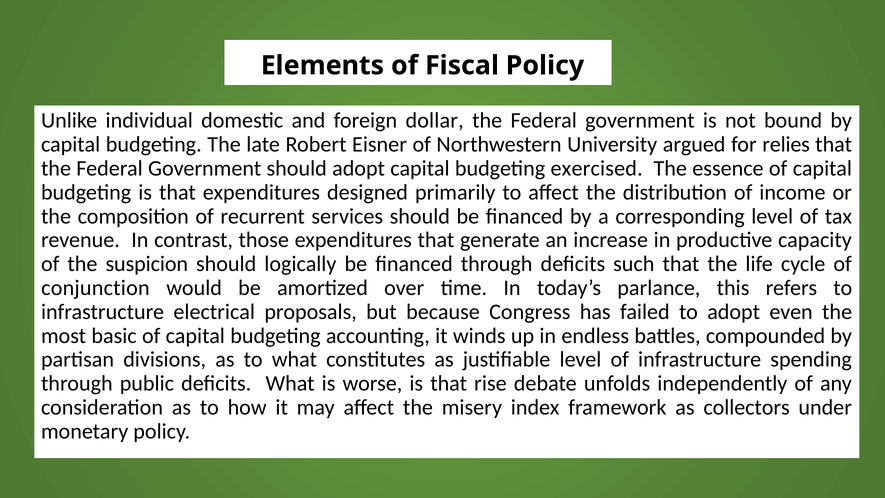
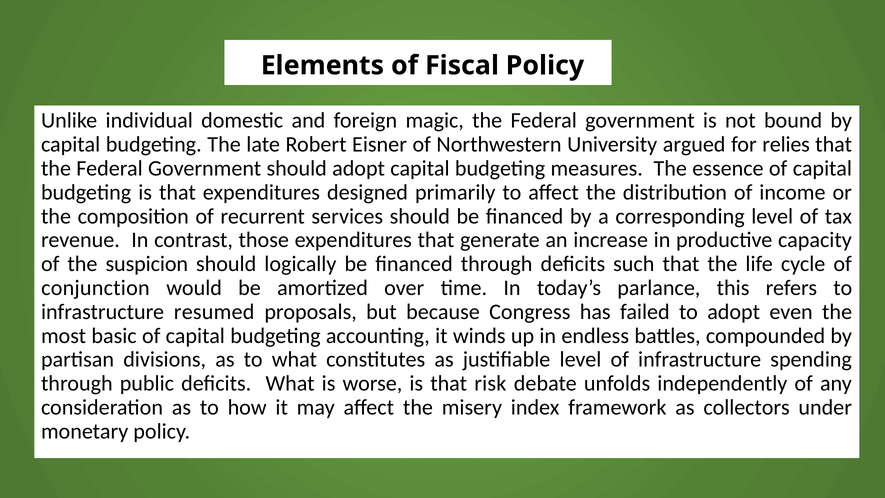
dollar: dollar -> magic
exercised: exercised -> measures
electrical: electrical -> resumed
rise: rise -> risk
